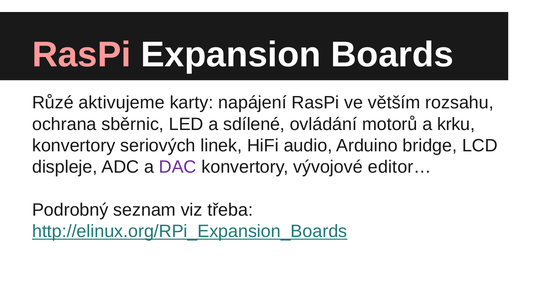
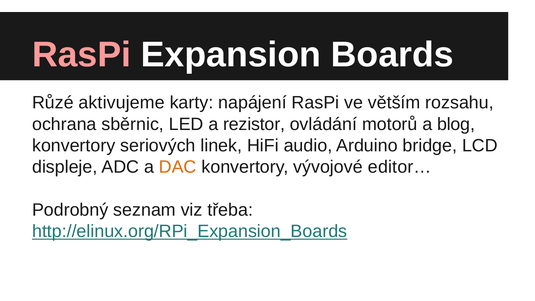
sdílené: sdílené -> rezistor
krku: krku -> blog
DAC colour: purple -> orange
